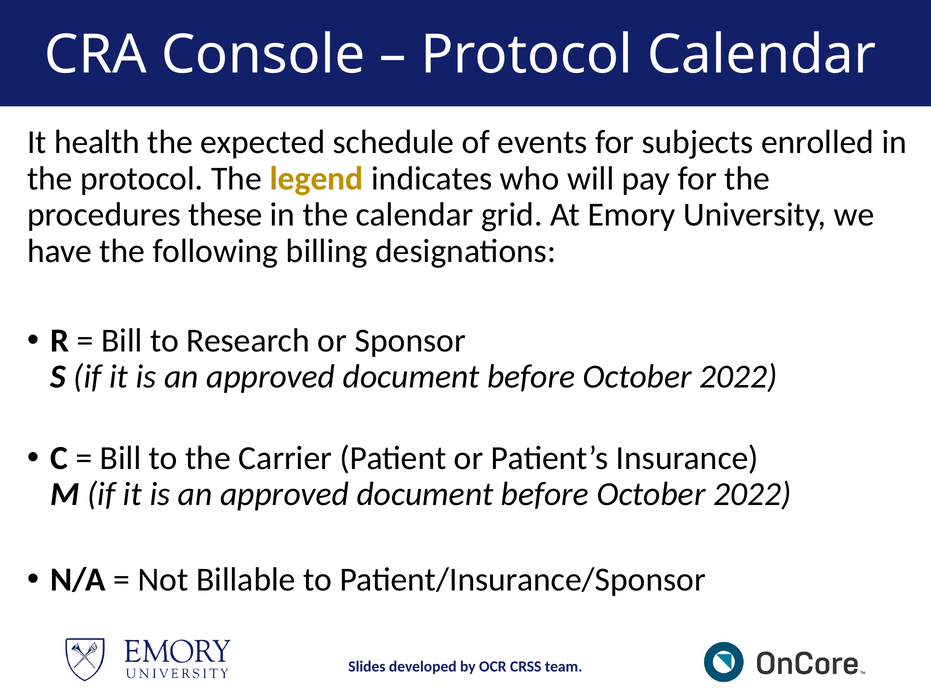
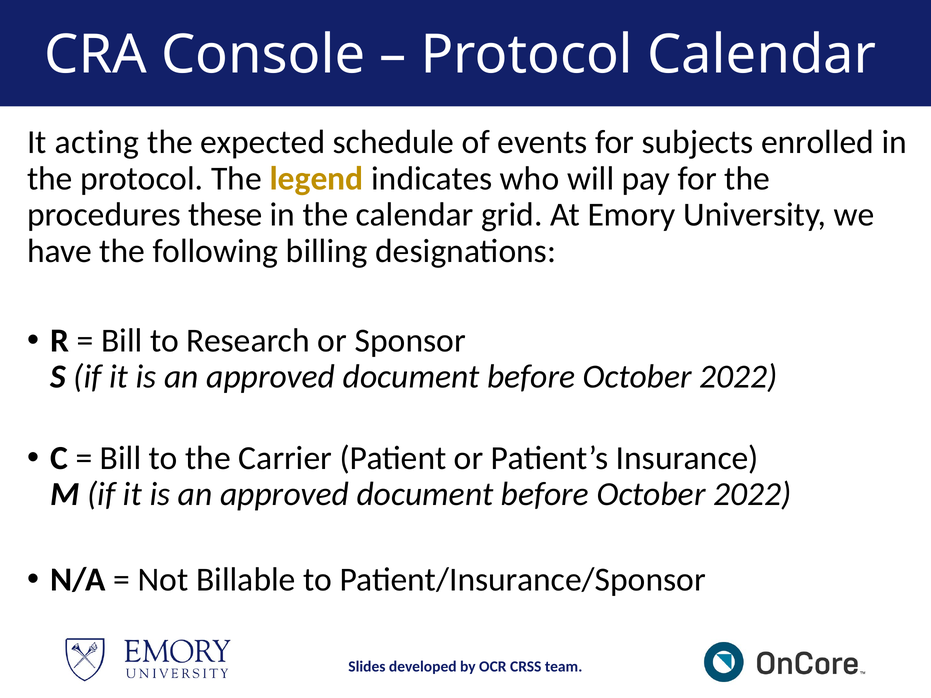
health: health -> acting
